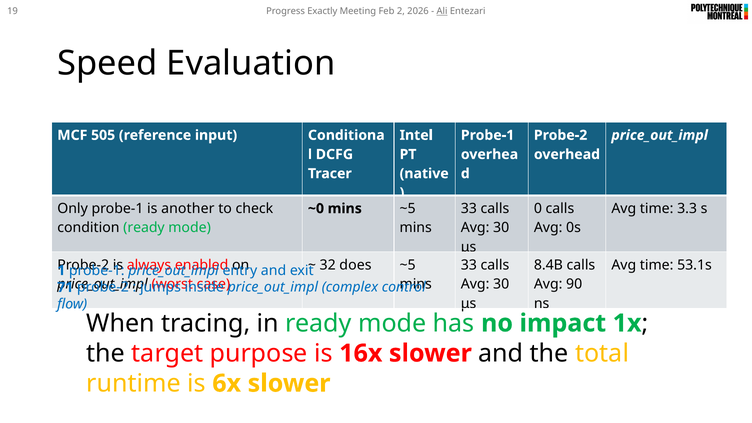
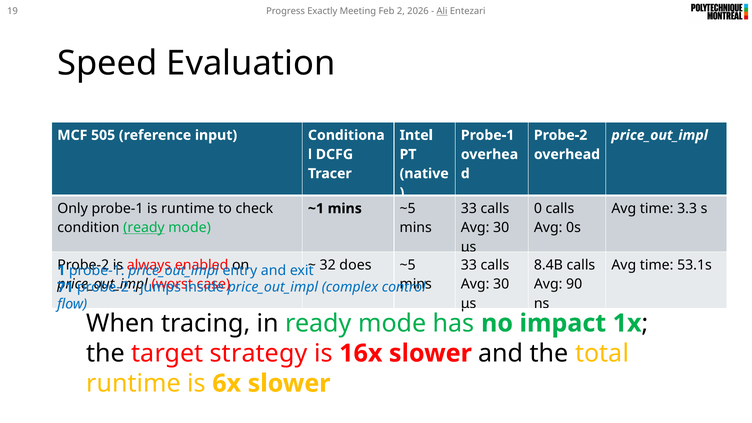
is another: another -> runtime
~0: ~0 -> ~1
ready at (144, 228) underline: none -> present
purpose: purpose -> strategy
